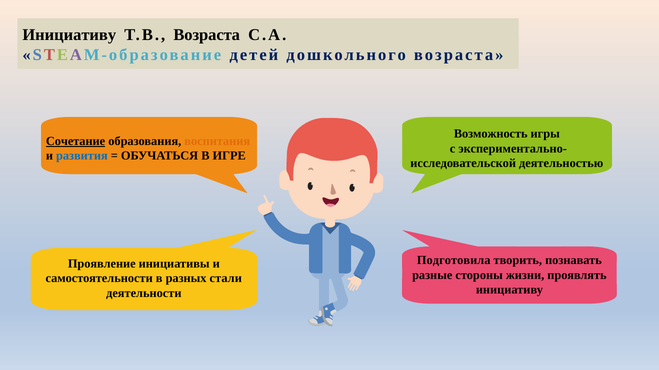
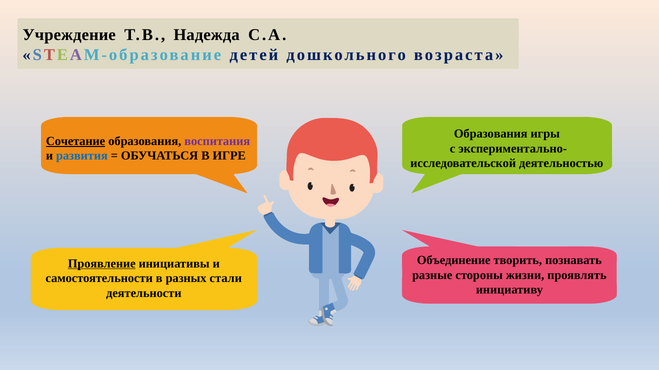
Инициативу at (69, 35): Инициативу -> Учреждение
Т.В Возраста: Возраста -> Надежда
Возможность at (491, 134): Возможность -> Образования
воспитания colour: orange -> purple
Подготовила: Подготовила -> Объединение
Проявление underline: none -> present
